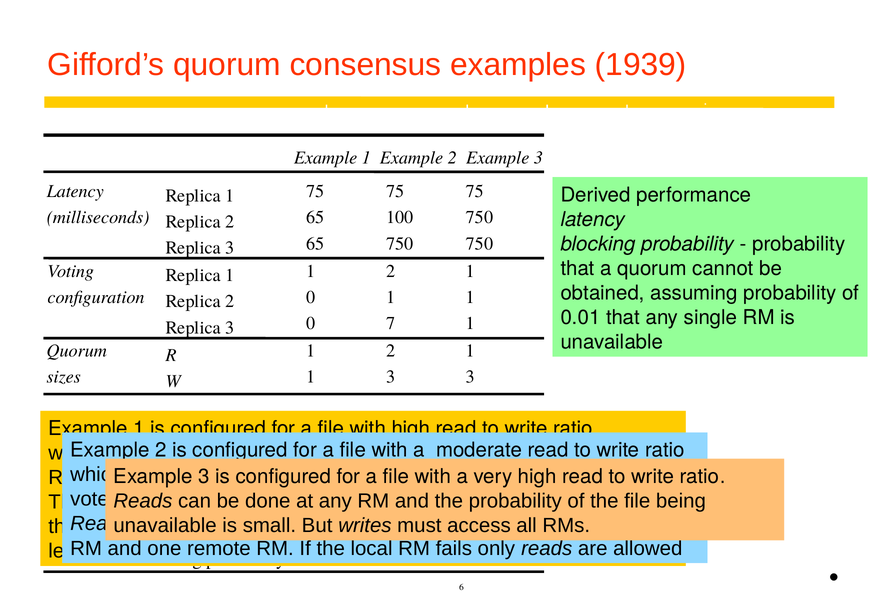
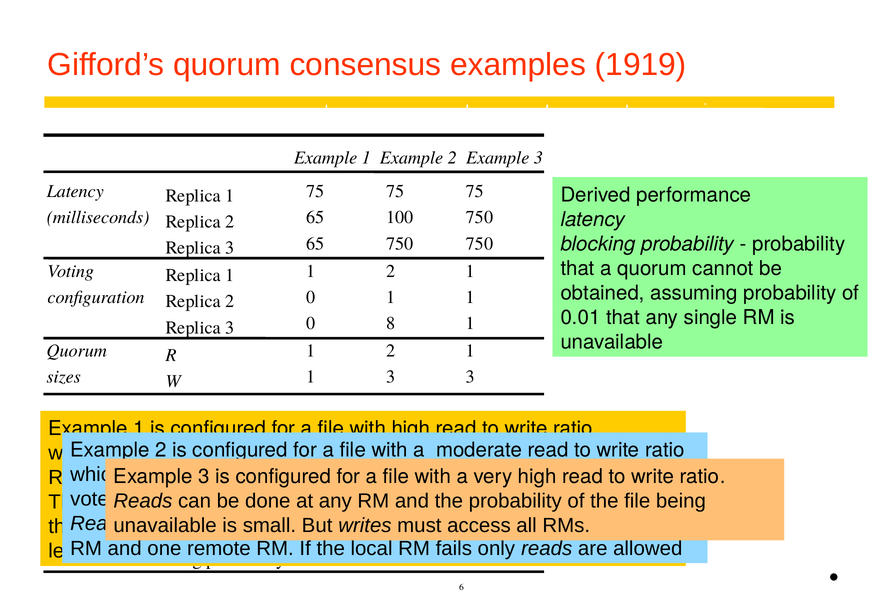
1939: 1939 -> 1919
7: 7 -> 8
